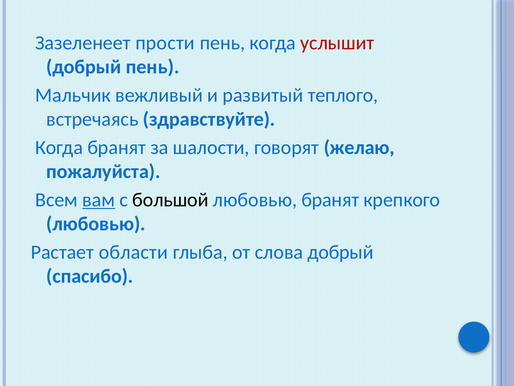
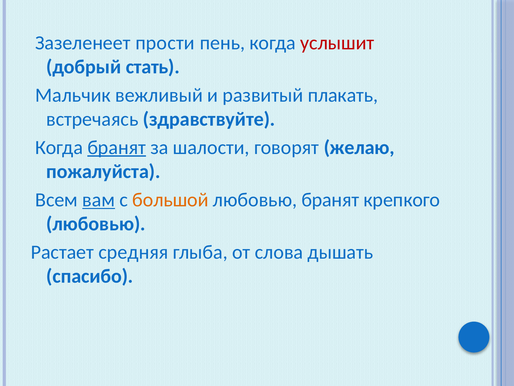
добрый пень: пень -> стать
теплого: теплого -> плакать
бранят at (117, 147) underline: none -> present
большой colour: black -> orange
области: области -> средняя
слова добрый: добрый -> дышать
